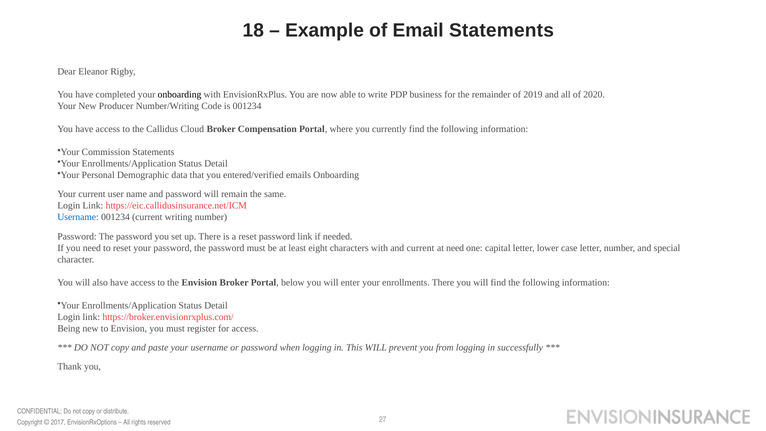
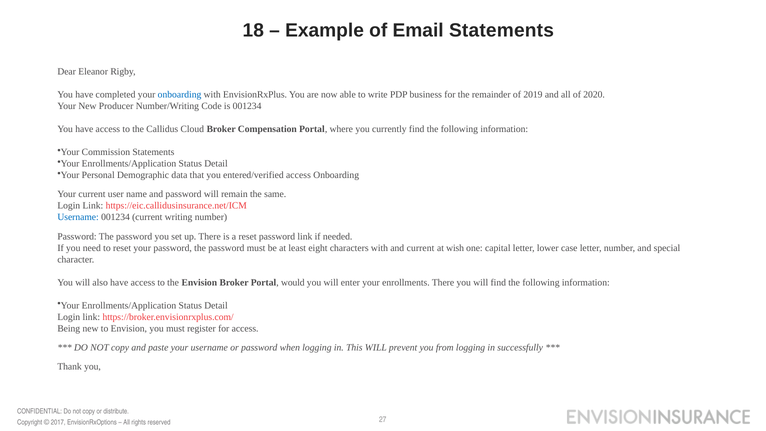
onboarding at (180, 95) colour: black -> blue
entered/verified emails: emails -> access
at need: need -> wish
below: below -> would
